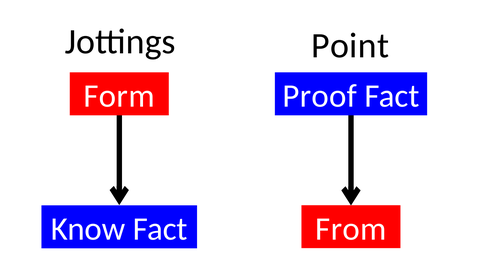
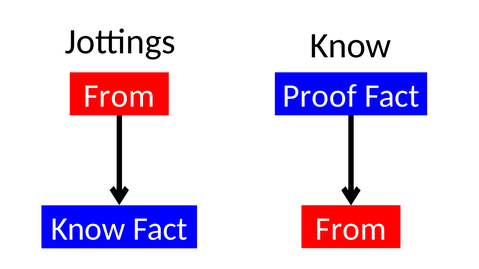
Jottings Point: Point -> Know
Form at (119, 96): Form -> From
